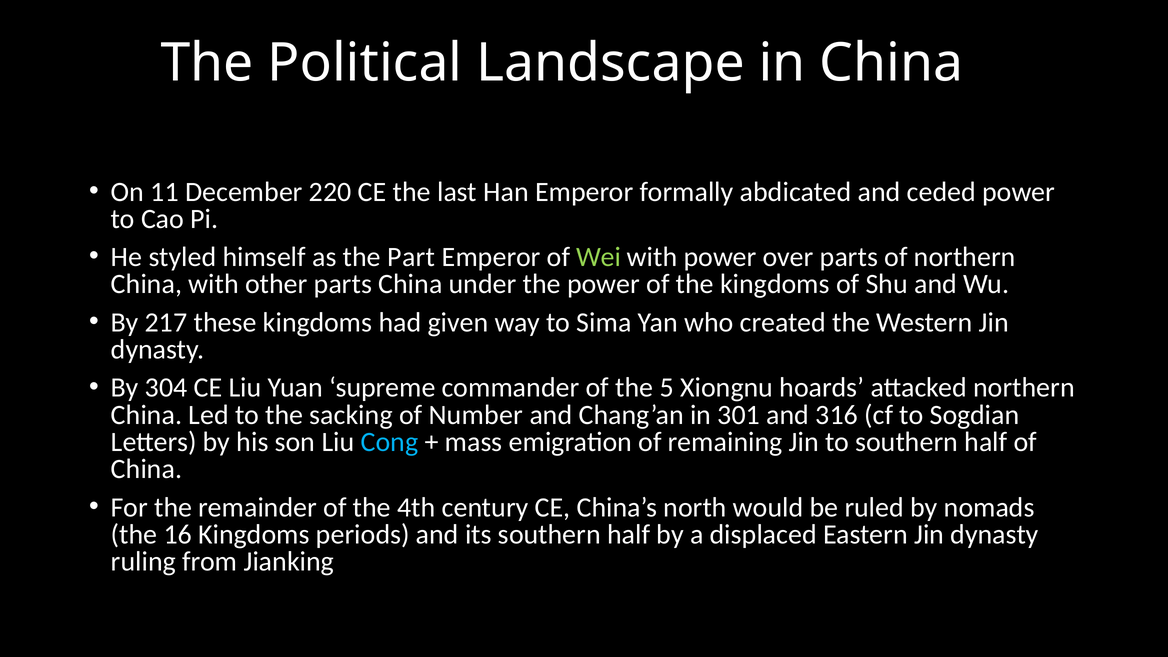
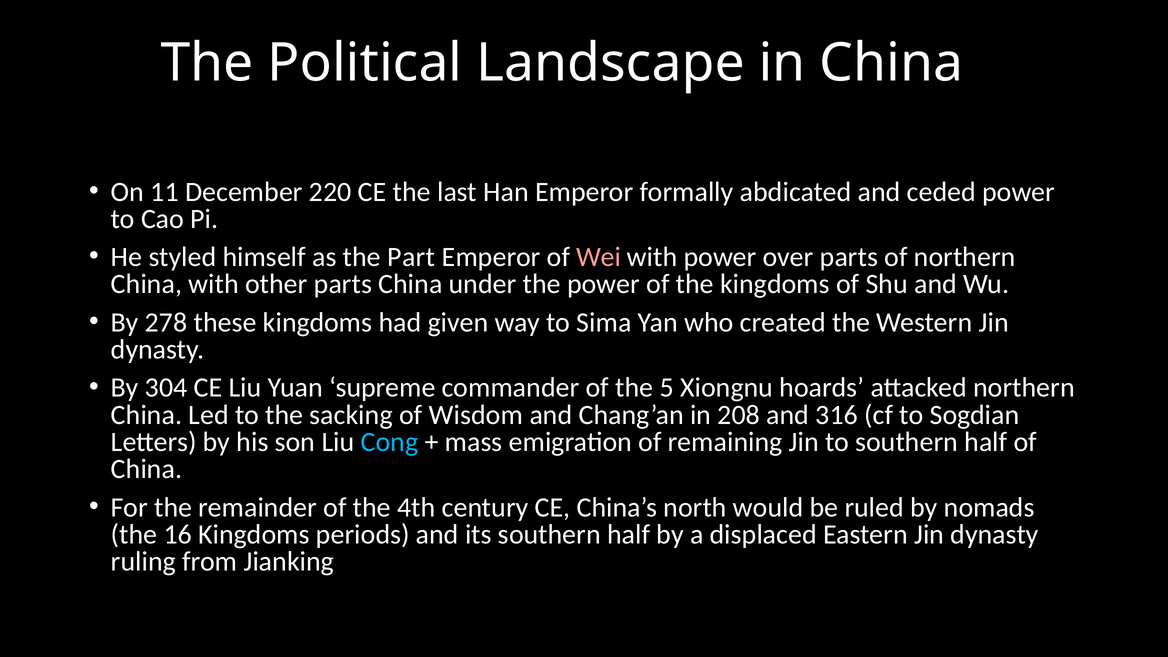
Wei colour: light green -> pink
217: 217 -> 278
Number: Number -> Wisdom
301: 301 -> 208
